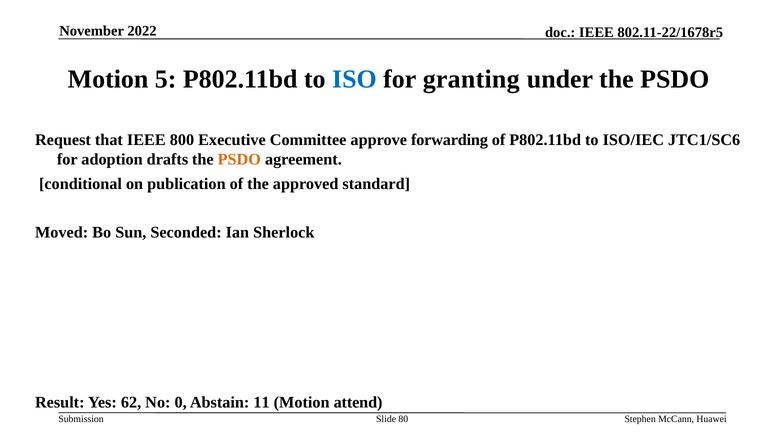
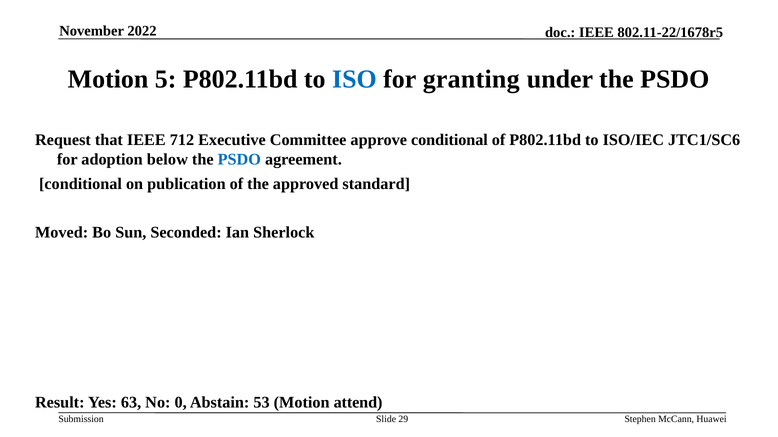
800: 800 -> 712
approve forwarding: forwarding -> conditional
drafts: drafts -> below
PSDO at (239, 160) colour: orange -> blue
62: 62 -> 63
11: 11 -> 53
80: 80 -> 29
